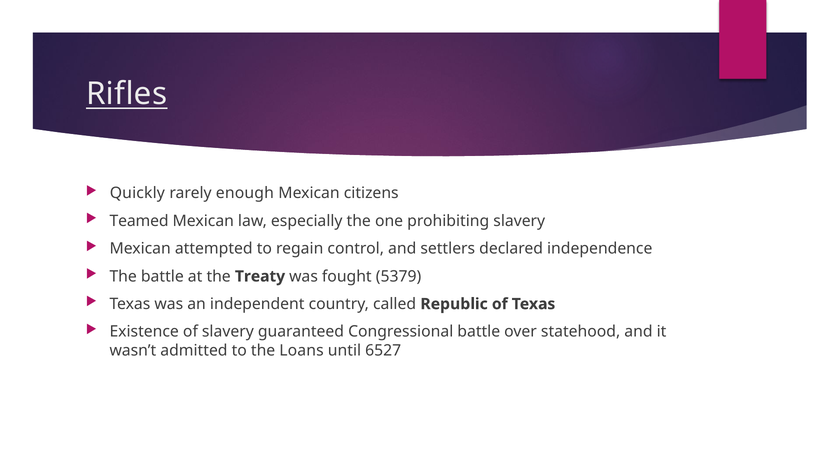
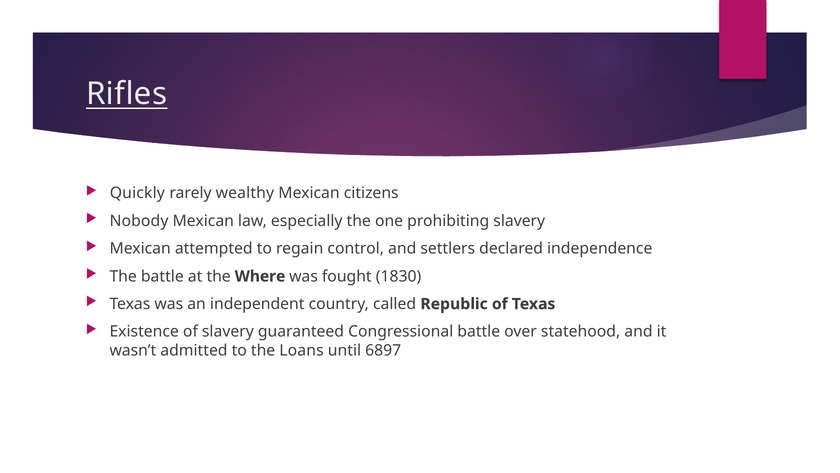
enough: enough -> wealthy
Teamed: Teamed -> Nobody
Treaty: Treaty -> Where
5379: 5379 -> 1830
6527: 6527 -> 6897
